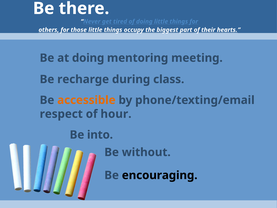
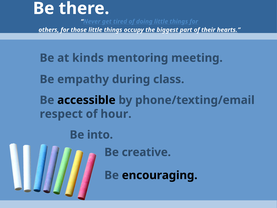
at doing: doing -> kinds
recharge: recharge -> empathy
accessible colour: orange -> black
without: without -> creative
